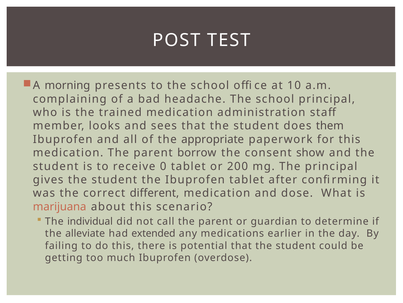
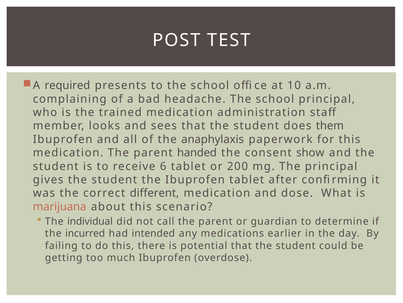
morning: morning -> required
appropriate: appropriate -> anaphylaxis
borrow: borrow -> handed
0: 0 -> 6
alleviate: alleviate -> incurred
extended: extended -> intended
